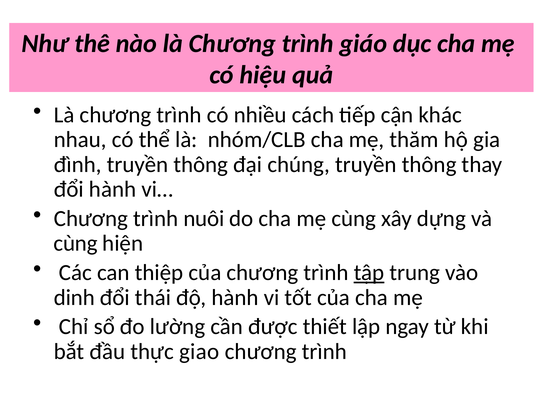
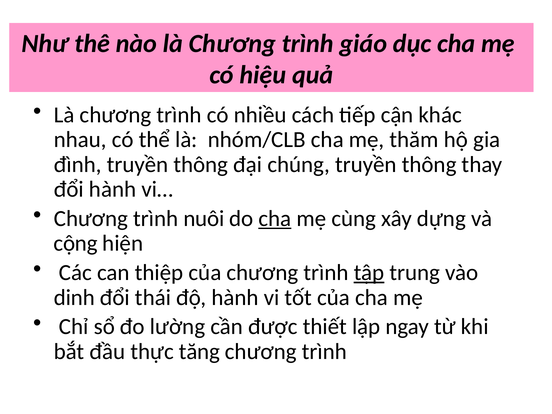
cha at (275, 219) underline: none -> present
cùng at (76, 243): cùng -> cộng
giao: giao -> tăng
